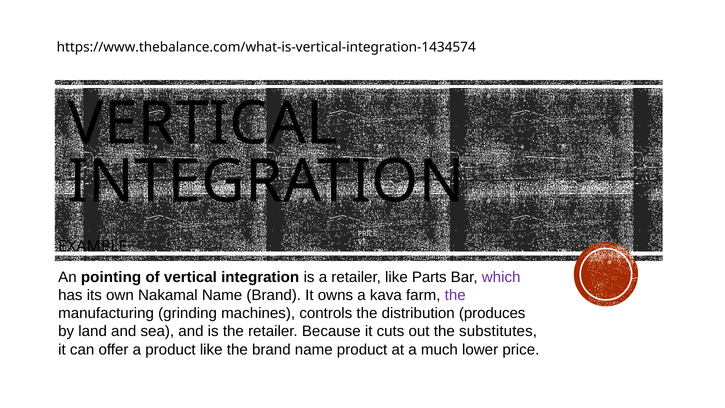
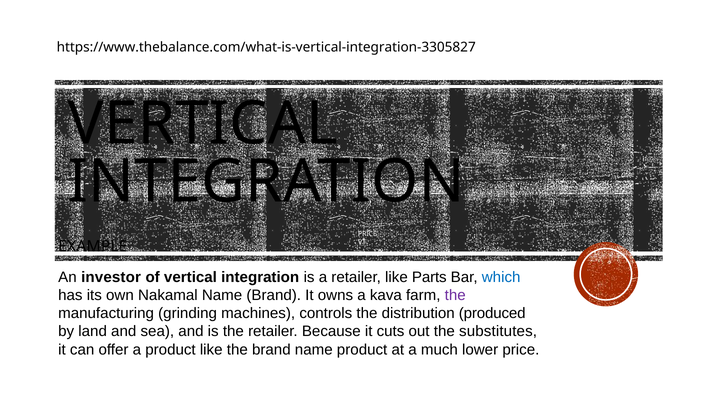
https://www.thebalance.com/what-is-vertical-integration-1434574: https://www.thebalance.com/what-is-vertical-integration-1434574 -> https://www.thebalance.com/what-is-vertical-integration-3305827
pointing: pointing -> investor
which colour: purple -> blue
produces: produces -> produced
